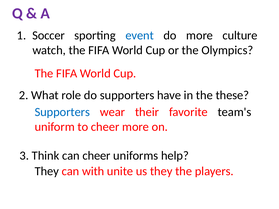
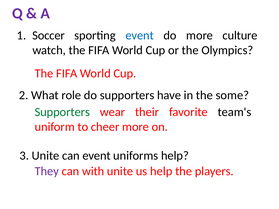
these: these -> some
Supporters at (62, 112) colour: blue -> green
3 Think: Think -> Unite
can cheer: cheer -> event
They at (47, 171) colour: black -> purple
us they: they -> help
